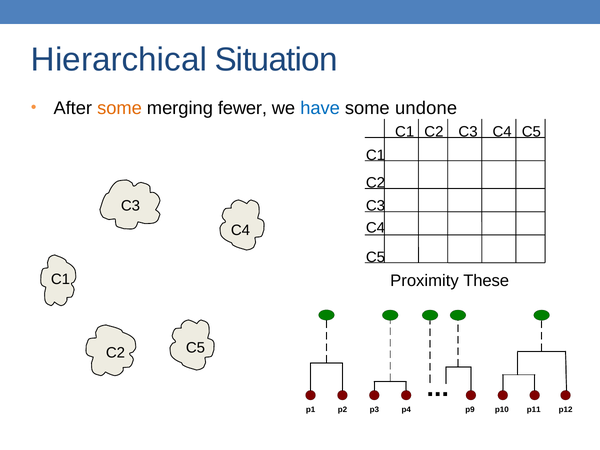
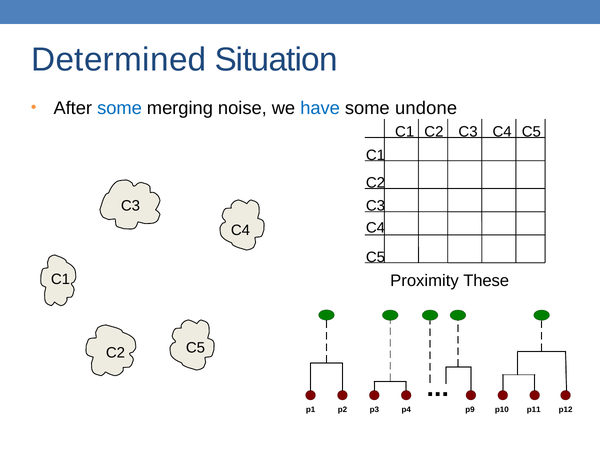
Hierarchical: Hierarchical -> Determined
some at (120, 108) colour: orange -> blue
fewer: fewer -> noise
